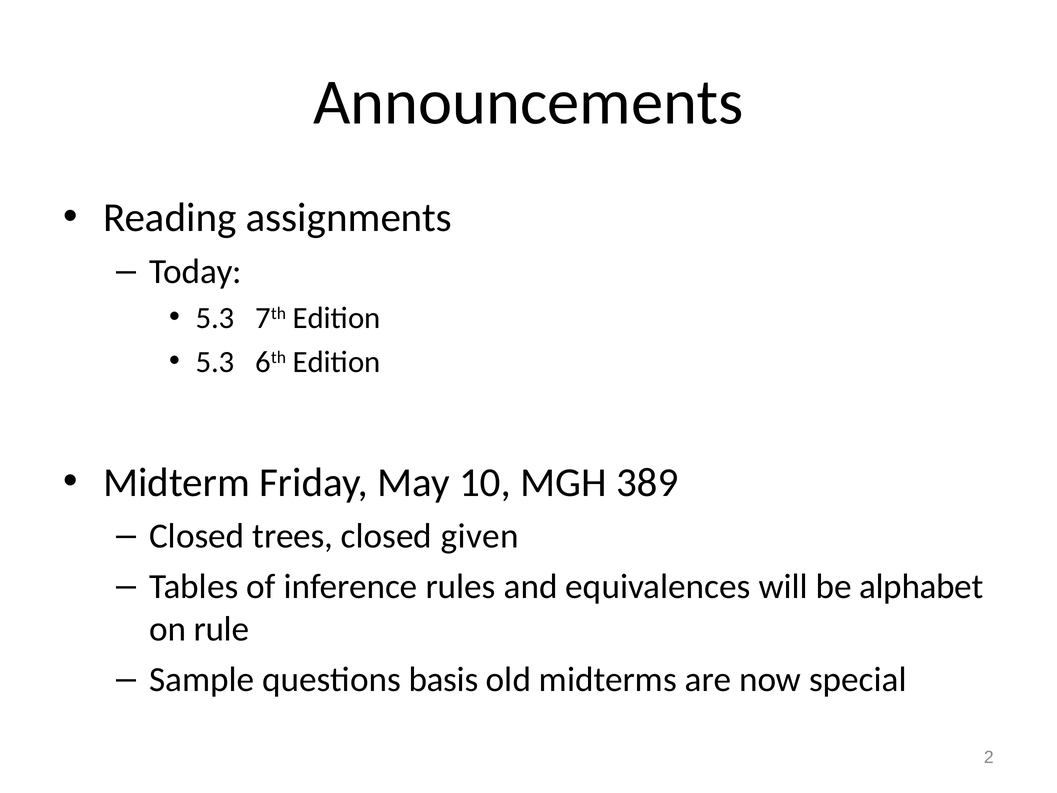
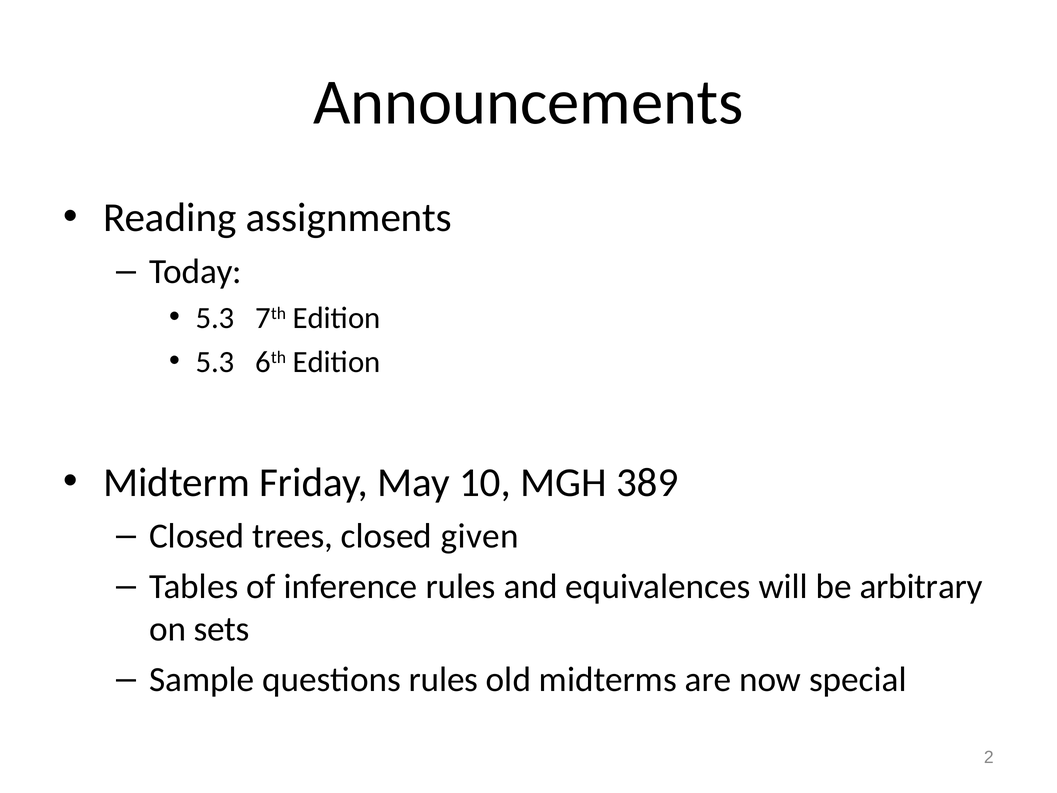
alphabet: alphabet -> arbitrary
rule: rule -> sets
questions basis: basis -> rules
